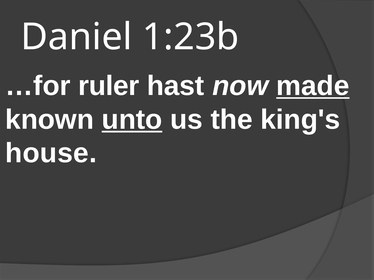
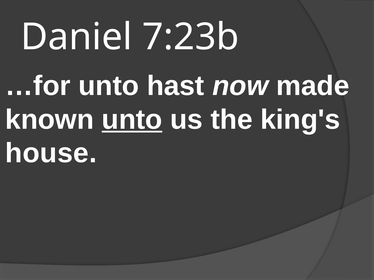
1:23b: 1:23b -> 7:23b
…for ruler: ruler -> unto
made underline: present -> none
